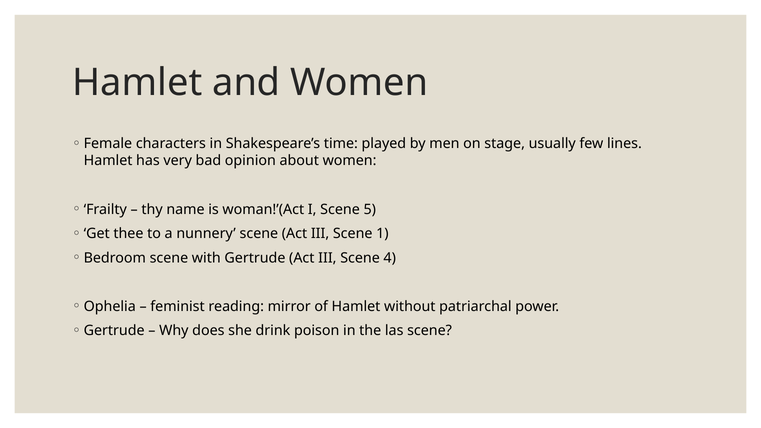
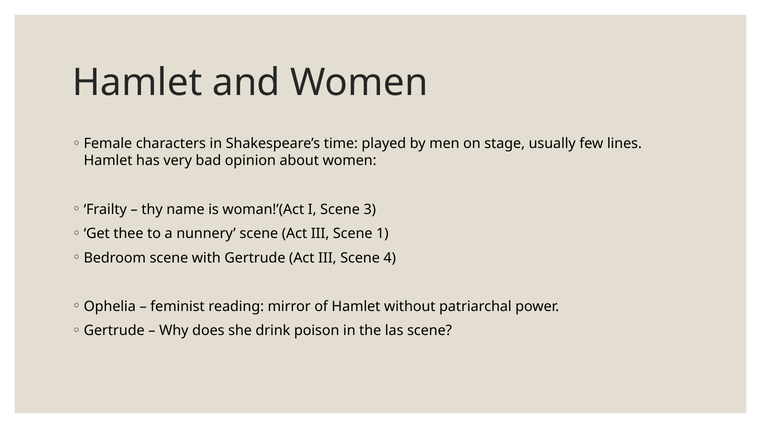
5: 5 -> 3
